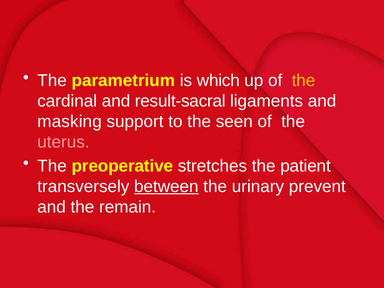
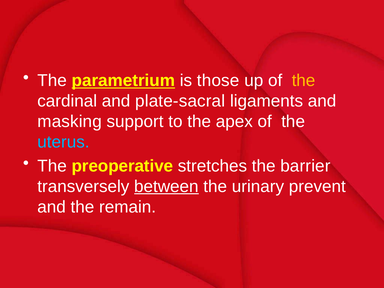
parametrium underline: none -> present
which: which -> those
result-sacral: result-sacral -> plate-sacral
seen: seen -> apex
uterus colour: pink -> light blue
patient: patient -> barrier
